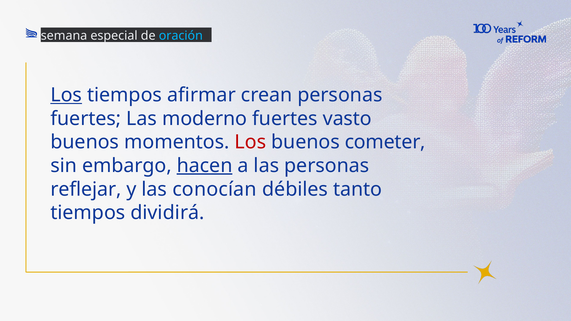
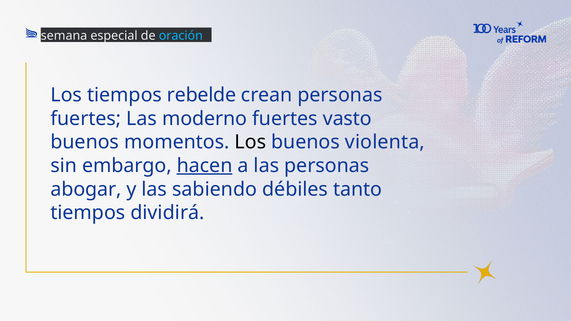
Los at (66, 95) underline: present -> none
afirmar: afirmar -> rebelde
Los at (250, 142) colour: red -> black
cometer: cometer -> violenta
reflejar: reflejar -> abogar
conocían: conocían -> sabiendo
